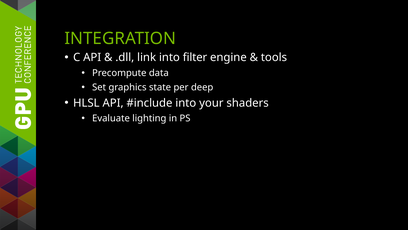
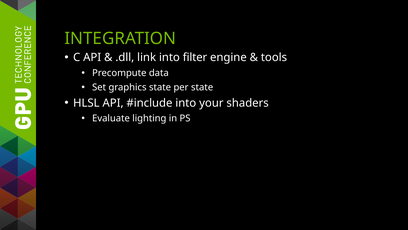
per deep: deep -> state
